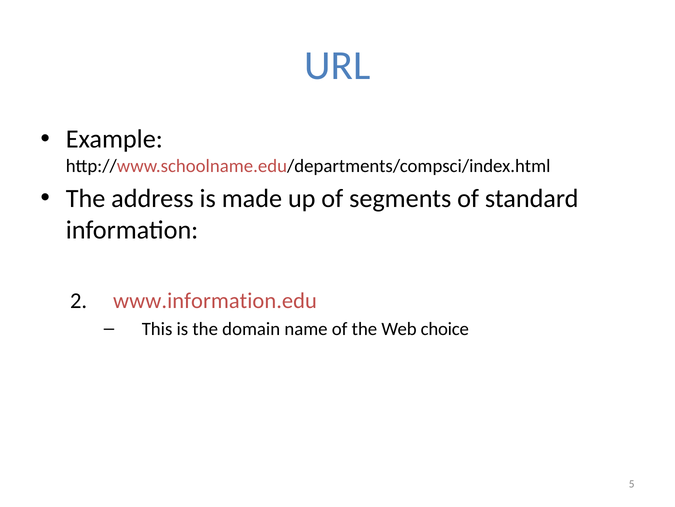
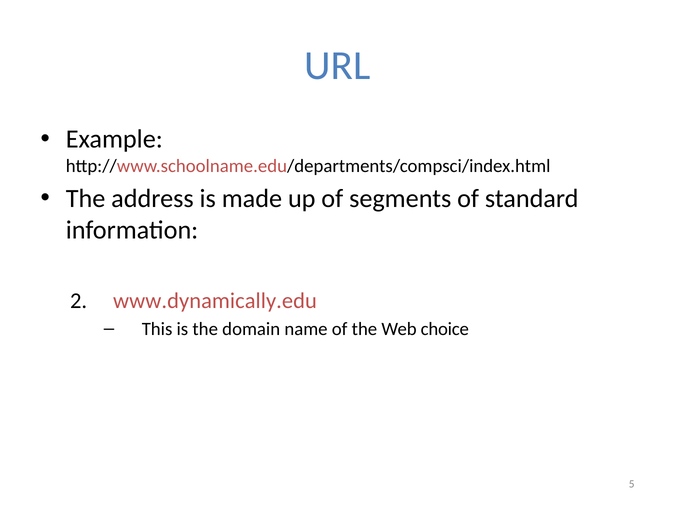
www.information.edu: www.information.edu -> www.dynamically.edu
